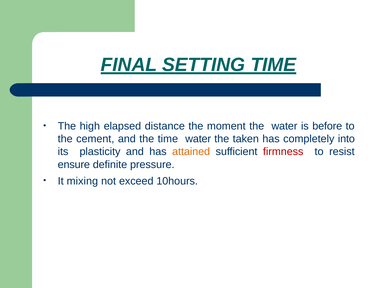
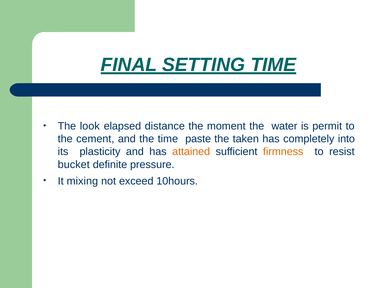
high: high -> look
before: before -> permit
time water: water -> paste
firmness colour: red -> orange
ensure: ensure -> bucket
